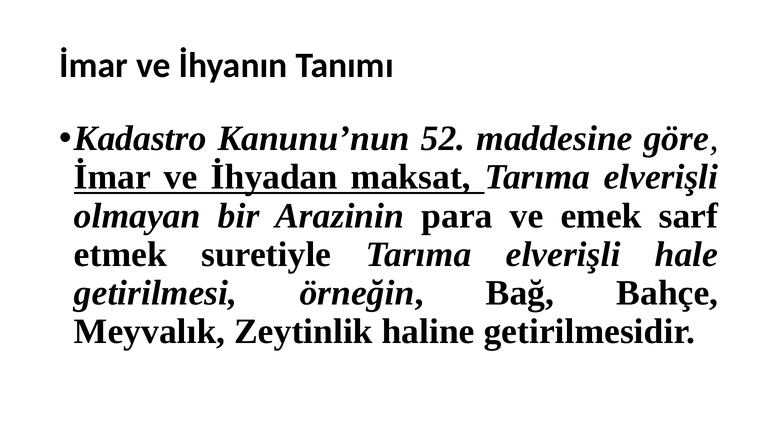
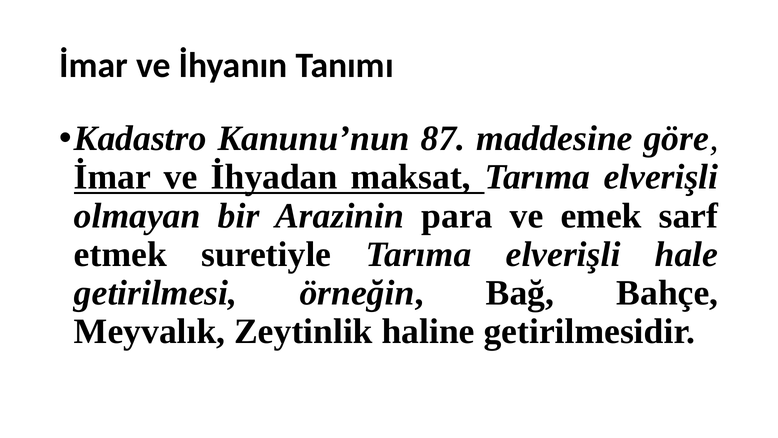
52: 52 -> 87
